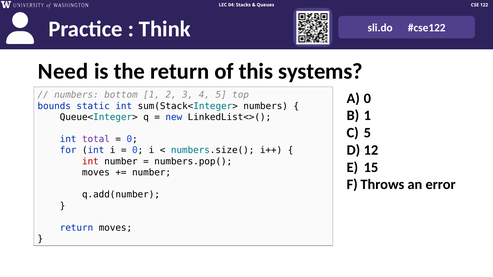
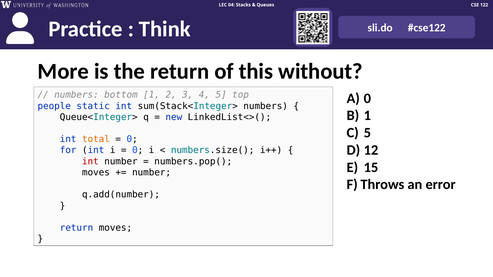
Need: Need -> More
systems: systems -> without
bounds: bounds -> people
total colour: purple -> orange
